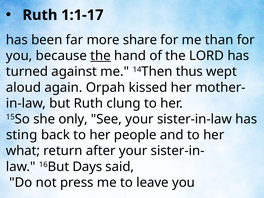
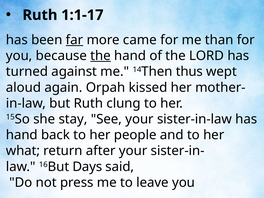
far underline: none -> present
share: share -> came
only: only -> stay
sting at (22, 135): sting -> hand
